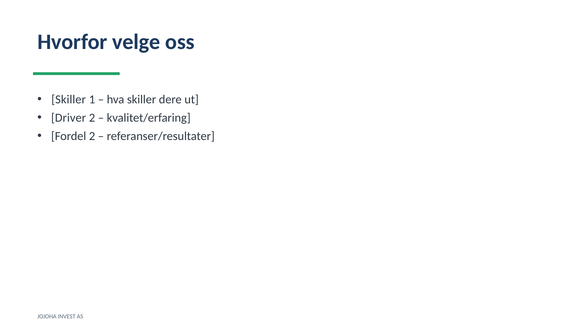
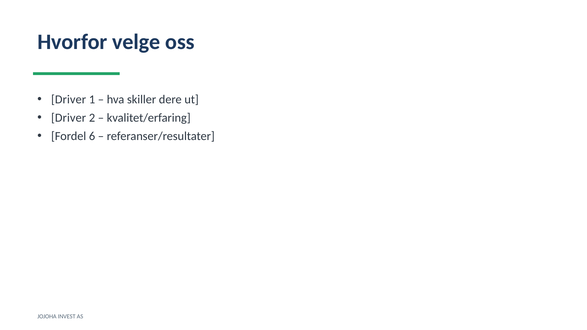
Skiller at (69, 99): Skiller -> Driver
Fordel 2: 2 -> 6
